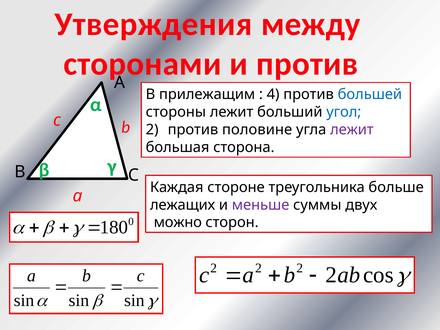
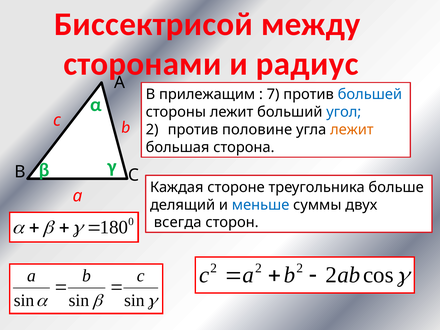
Утверждения: Утверждения -> Биссектрисой
и против: против -> радиус
4: 4 -> 7
лежит at (352, 130) colour: purple -> orange
лежащих: лежащих -> делящий
меньше colour: purple -> blue
можно: можно -> всегда
